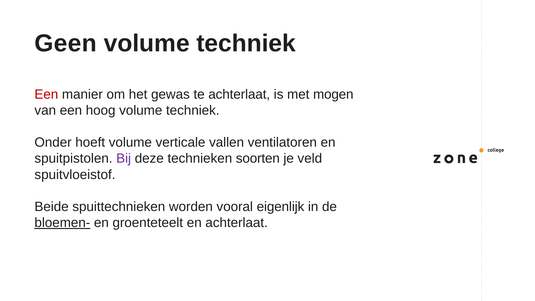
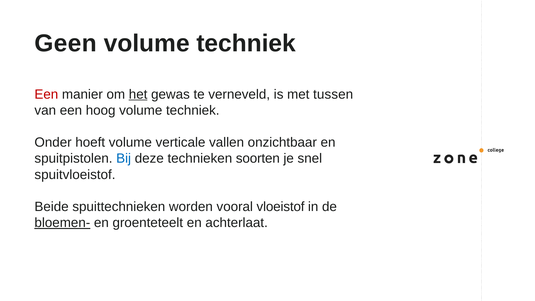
het underline: none -> present
te achterlaat: achterlaat -> verneveld
mogen: mogen -> tussen
ventilatoren: ventilatoren -> onzichtbaar
Bij colour: purple -> blue
veld: veld -> snel
eigenlijk: eigenlijk -> vloeistof
